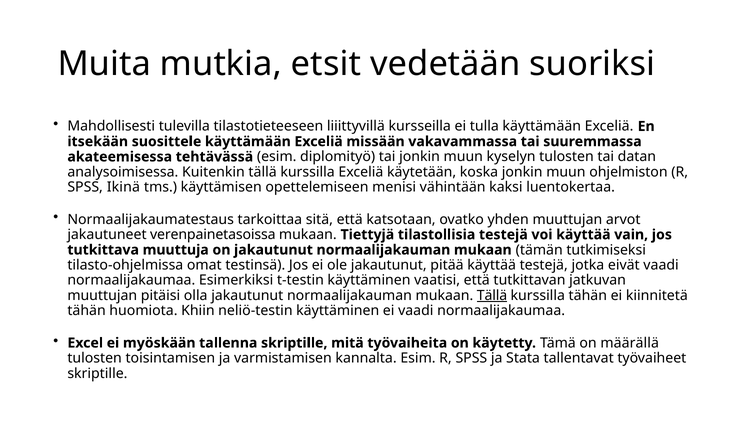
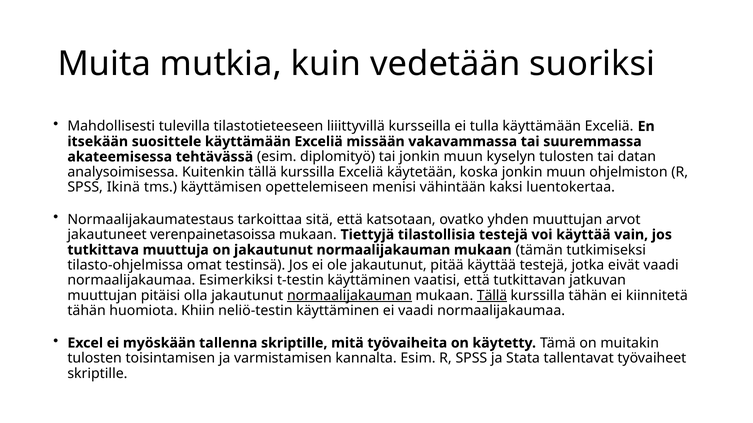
etsit: etsit -> kuin
normaalijakauman at (349, 296) underline: none -> present
määrällä: määrällä -> muitakin
